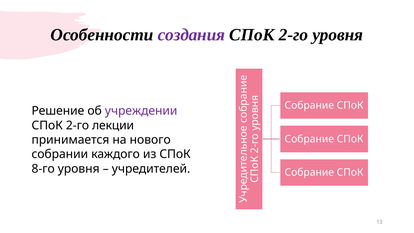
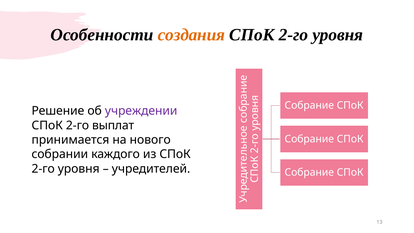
создания colour: purple -> orange
лекции: лекции -> выплат
8-го at (43, 169): 8-го -> 2-го
